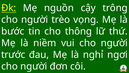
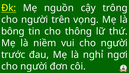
trèo: trèo -> trên
bước: bước -> bông
